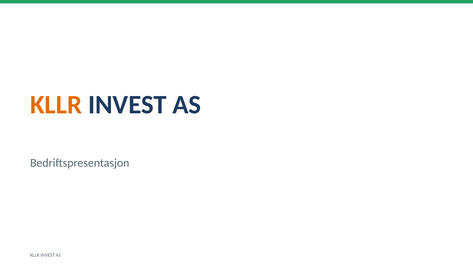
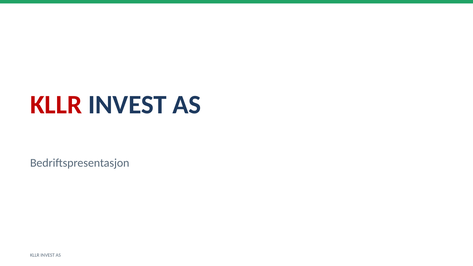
KLLR at (56, 105) colour: orange -> red
